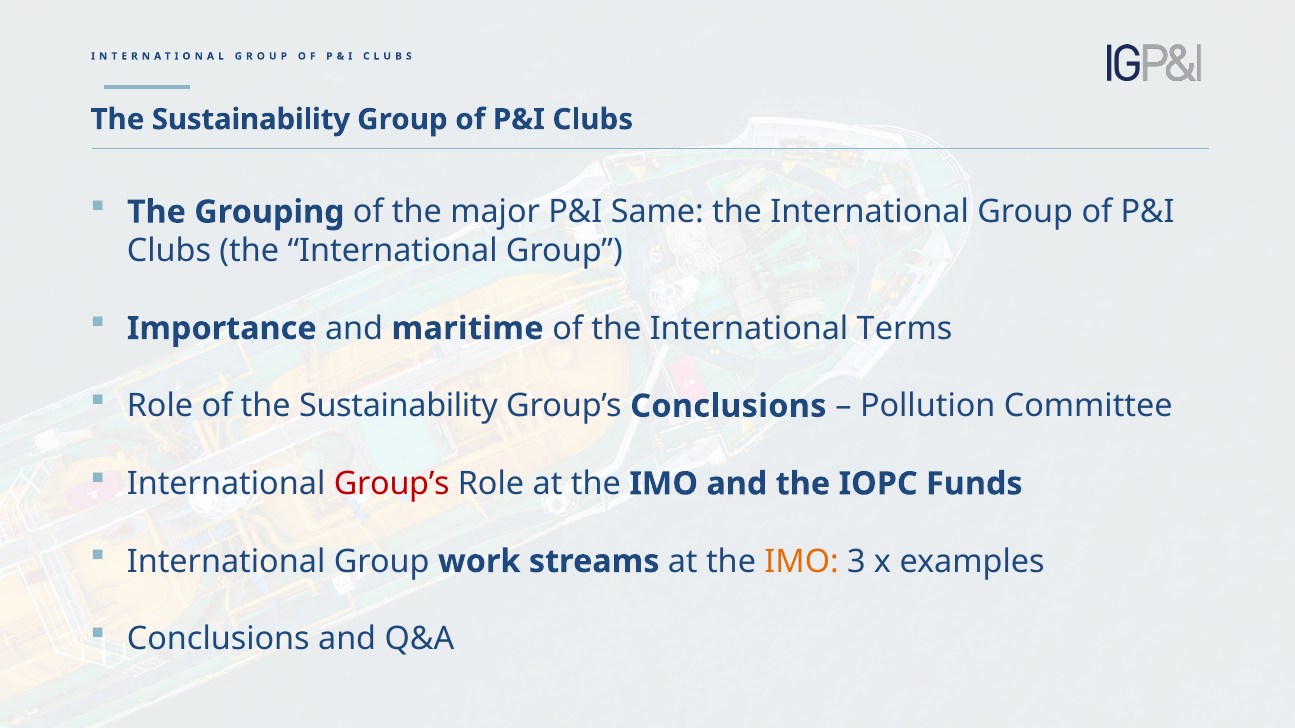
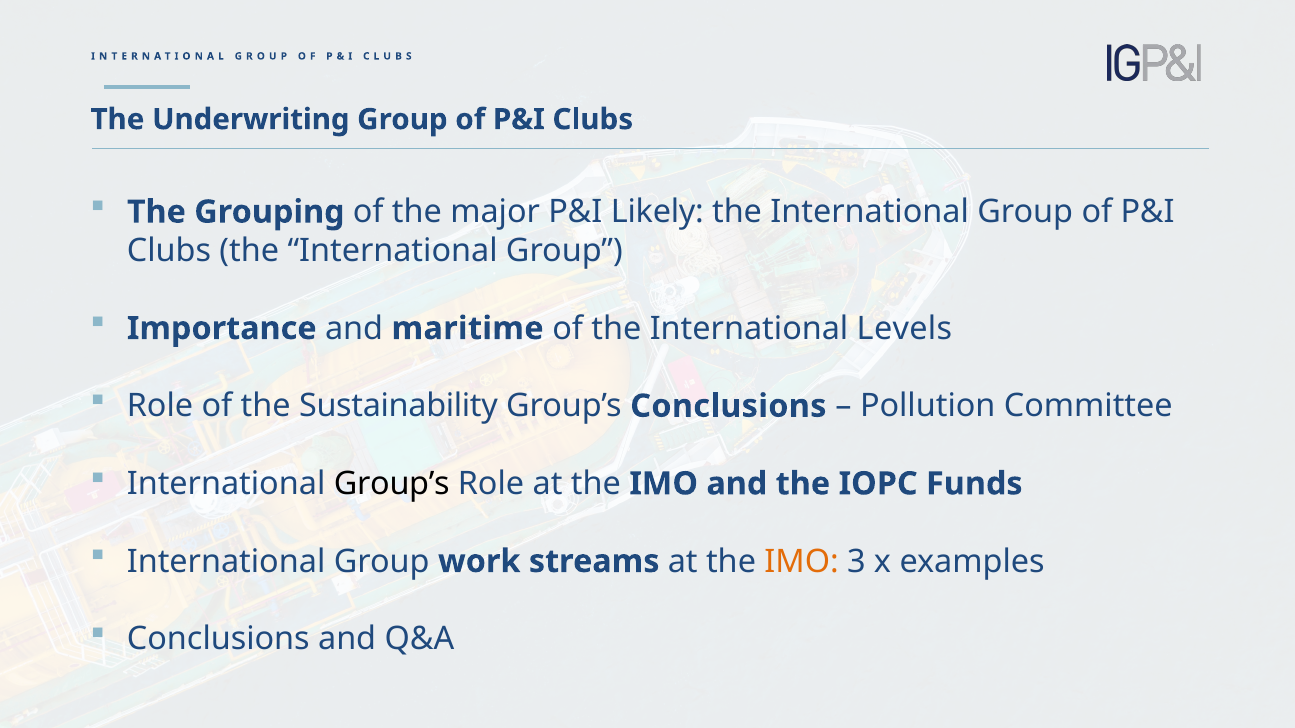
Sustainability at (251, 120): Sustainability -> Underwriting
Same: Same -> Likely
Terms: Terms -> Levels
Group’s at (392, 484) colour: red -> black
